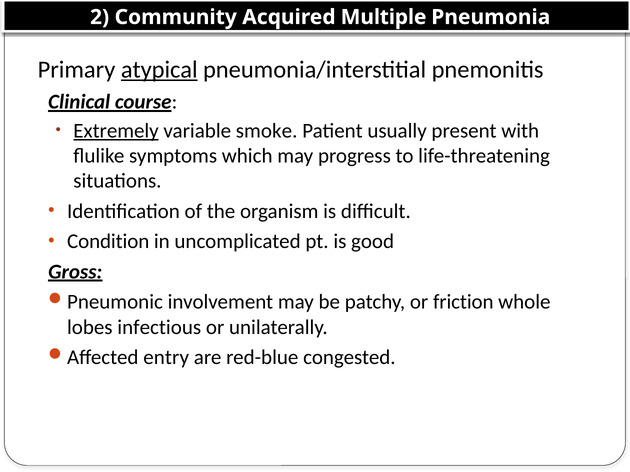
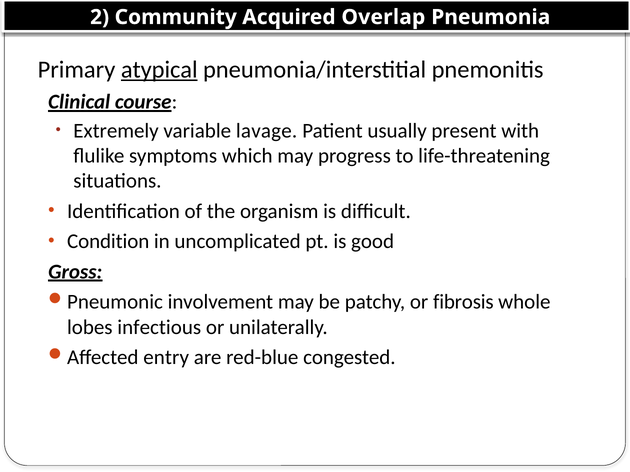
Multiple: Multiple -> Overlap
Extremely underline: present -> none
smoke: smoke -> lavage
friction: friction -> fibrosis
